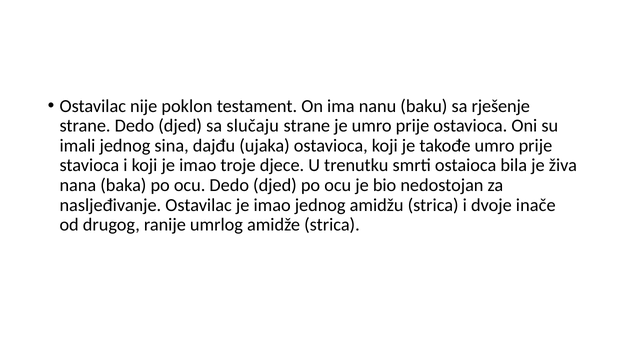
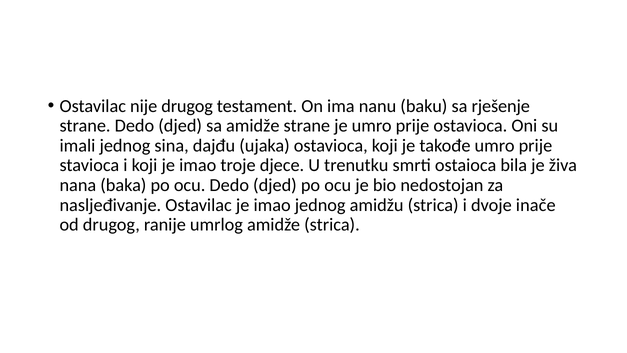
nije poklon: poklon -> drugog
sa slučaju: slučaju -> amidže
